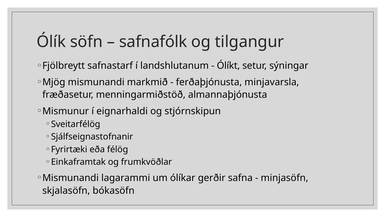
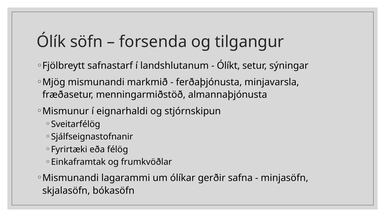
safnafólk: safnafólk -> forsenda
